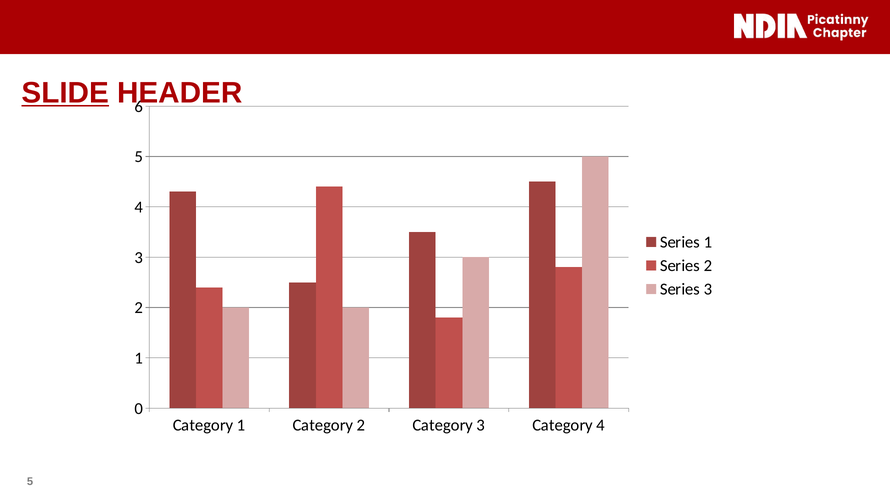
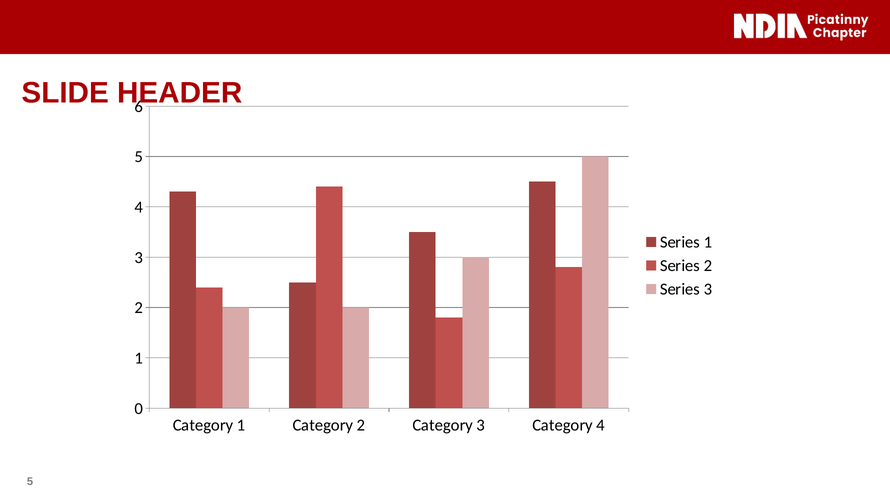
SLIDE underline: present -> none
